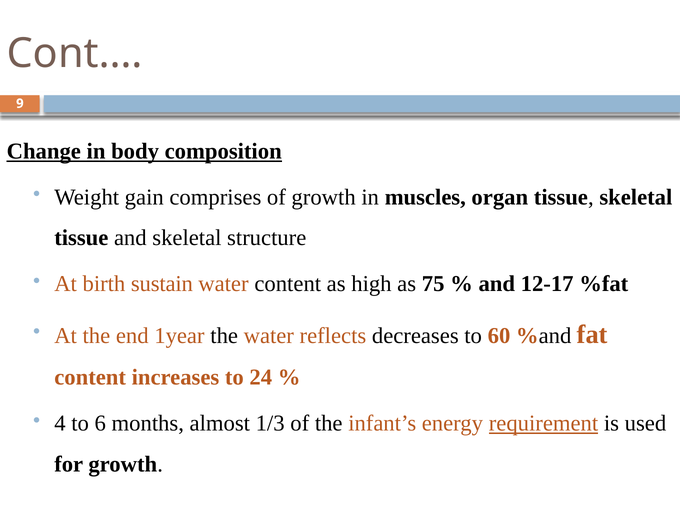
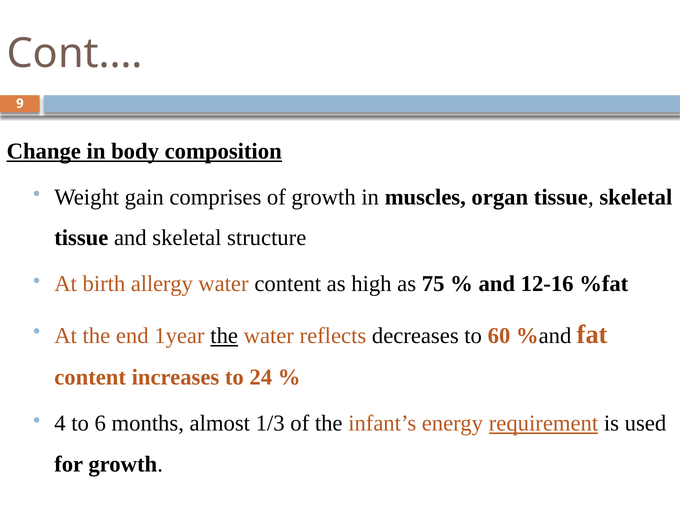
sustain: sustain -> allergy
12-17: 12-17 -> 12-16
the at (224, 336) underline: none -> present
